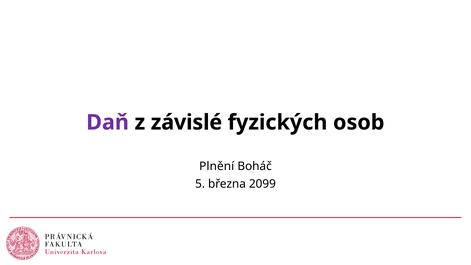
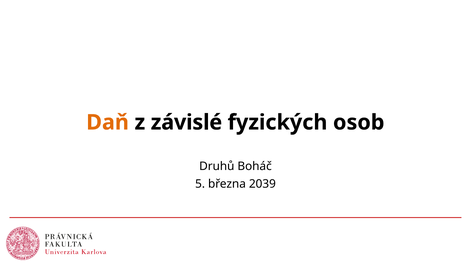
Daň colour: purple -> orange
Plnění: Plnění -> Druhů
2099: 2099 -> 2039
